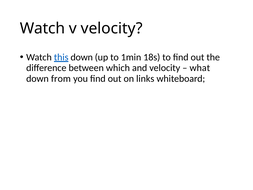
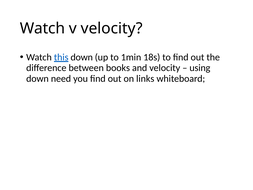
which: which -> books
what: what -> using
from: from -> need
